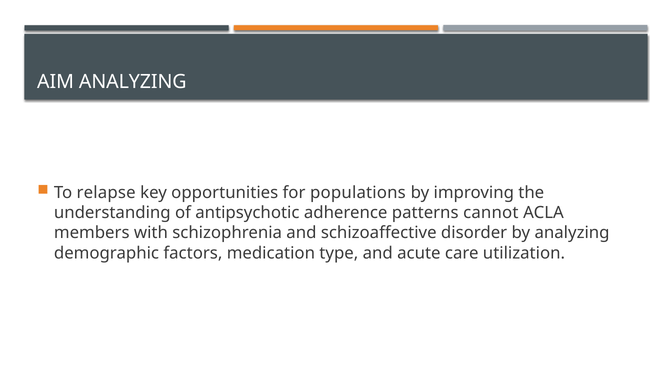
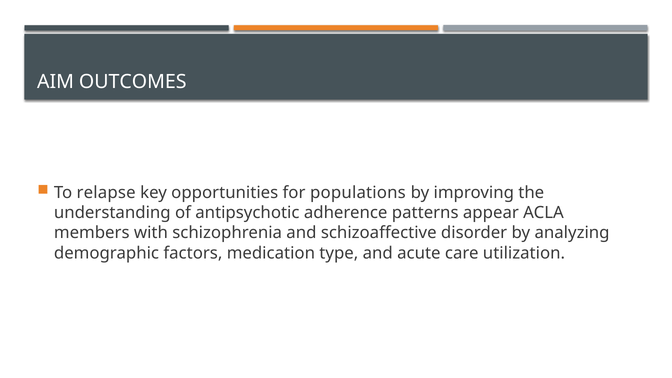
AIM ANALYZING: ANALYZING -> OUTCOMES
cannot: cannot -> appear
